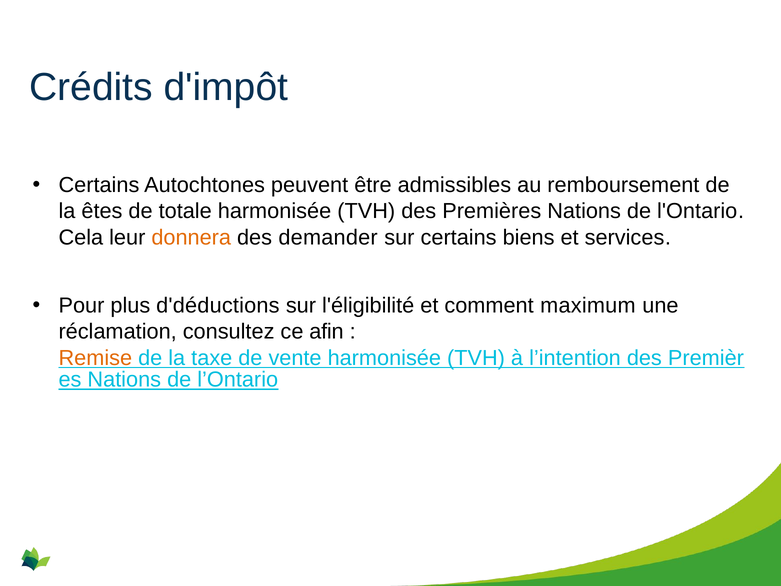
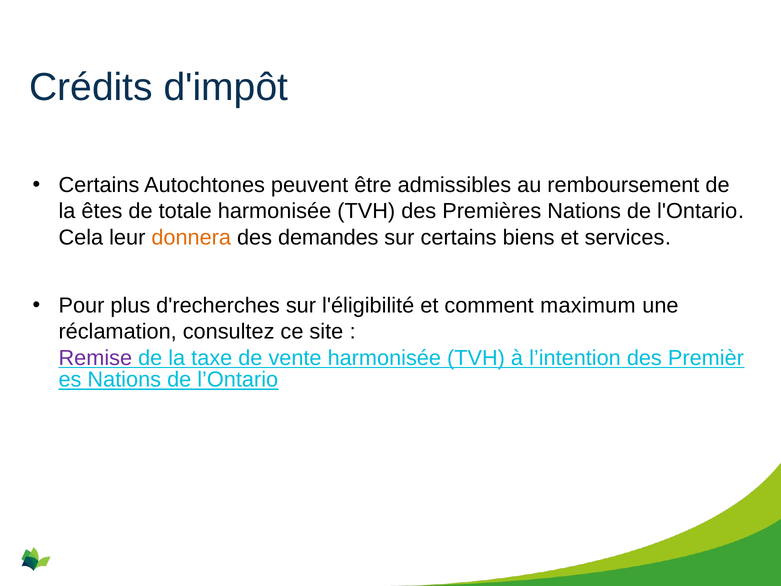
demander: demander -> demandes
d'déductions: d'déductions -> d'recherches
afin: afin -> site
Remise colour: orange -> purple
